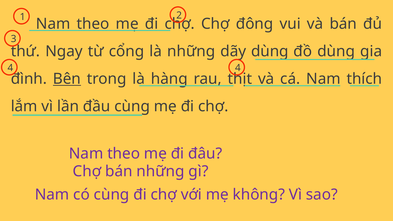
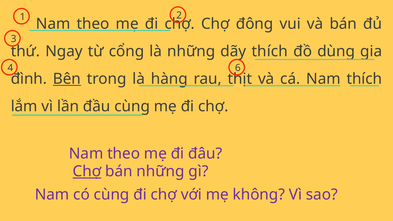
dãy dùng: dùng -> thích
4 4: 4 -> 6
Chợ at (87, 172) underline: none -> present
